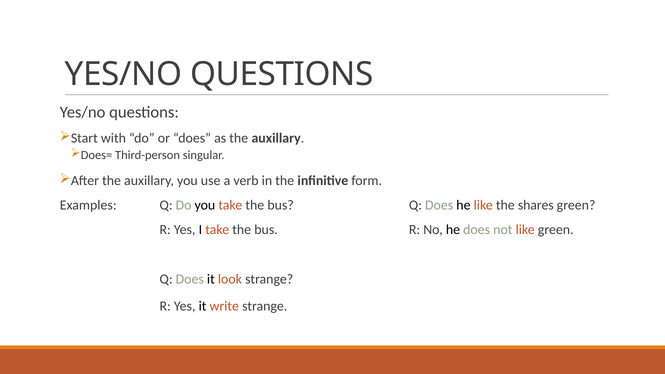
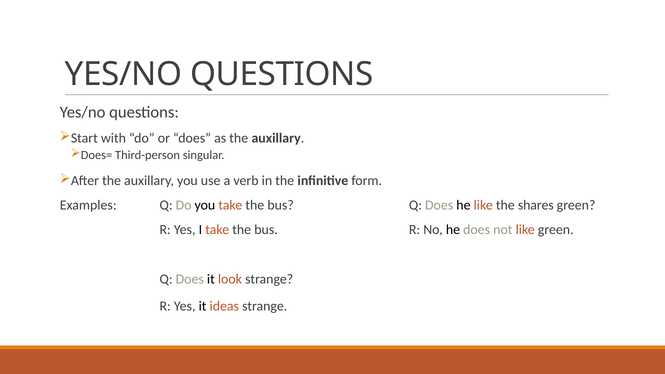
write: write -> ideas
